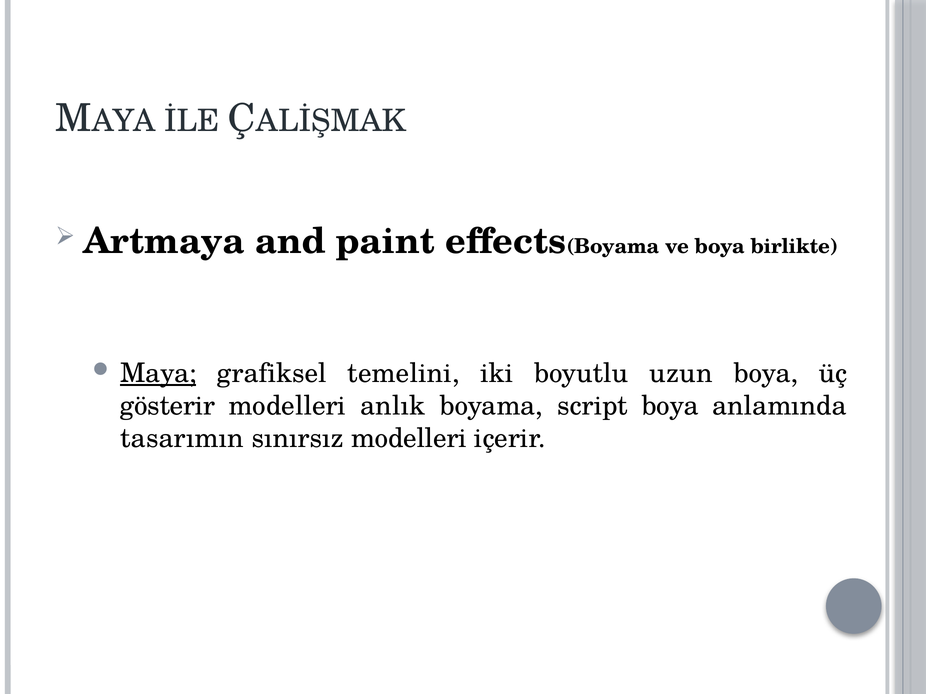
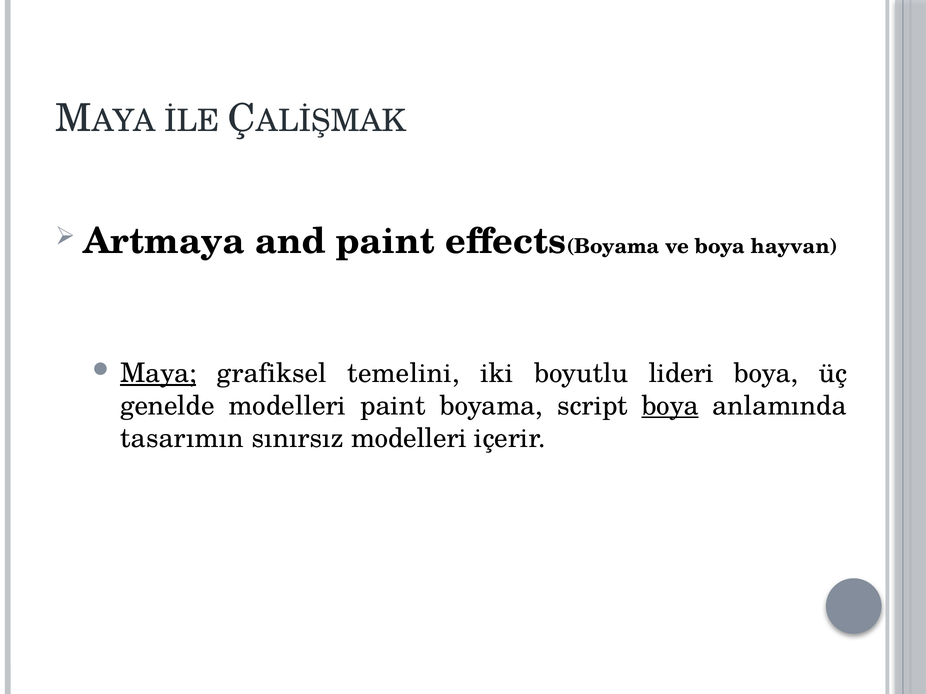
birlikte: birlikte -> hayvan
uzun: uzun -> lideri
gösterir: gösterir -> genelde
modelleri anlık: anlık -> paint
boya at (670, 406) underline: none -> present
